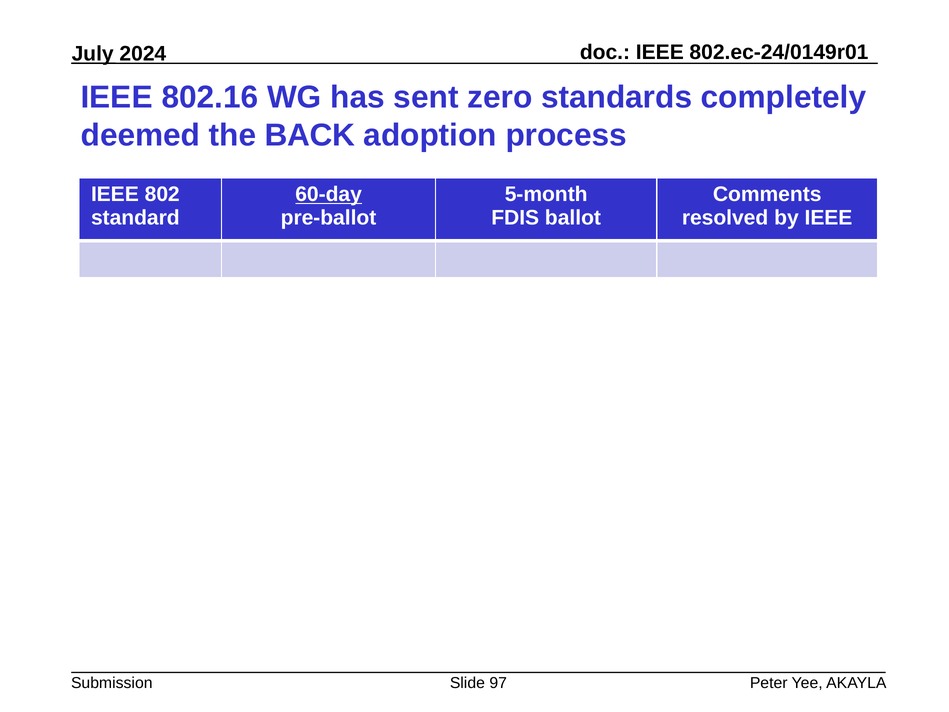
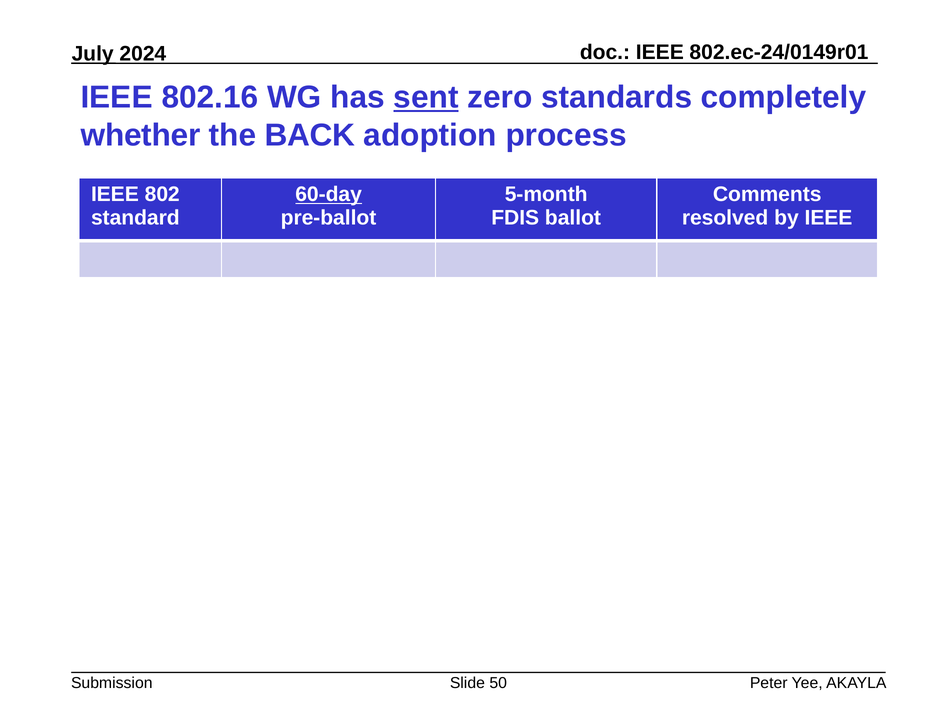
sent underline: none -> present
deemed: deemed -> whether
97: 97 -> 50
